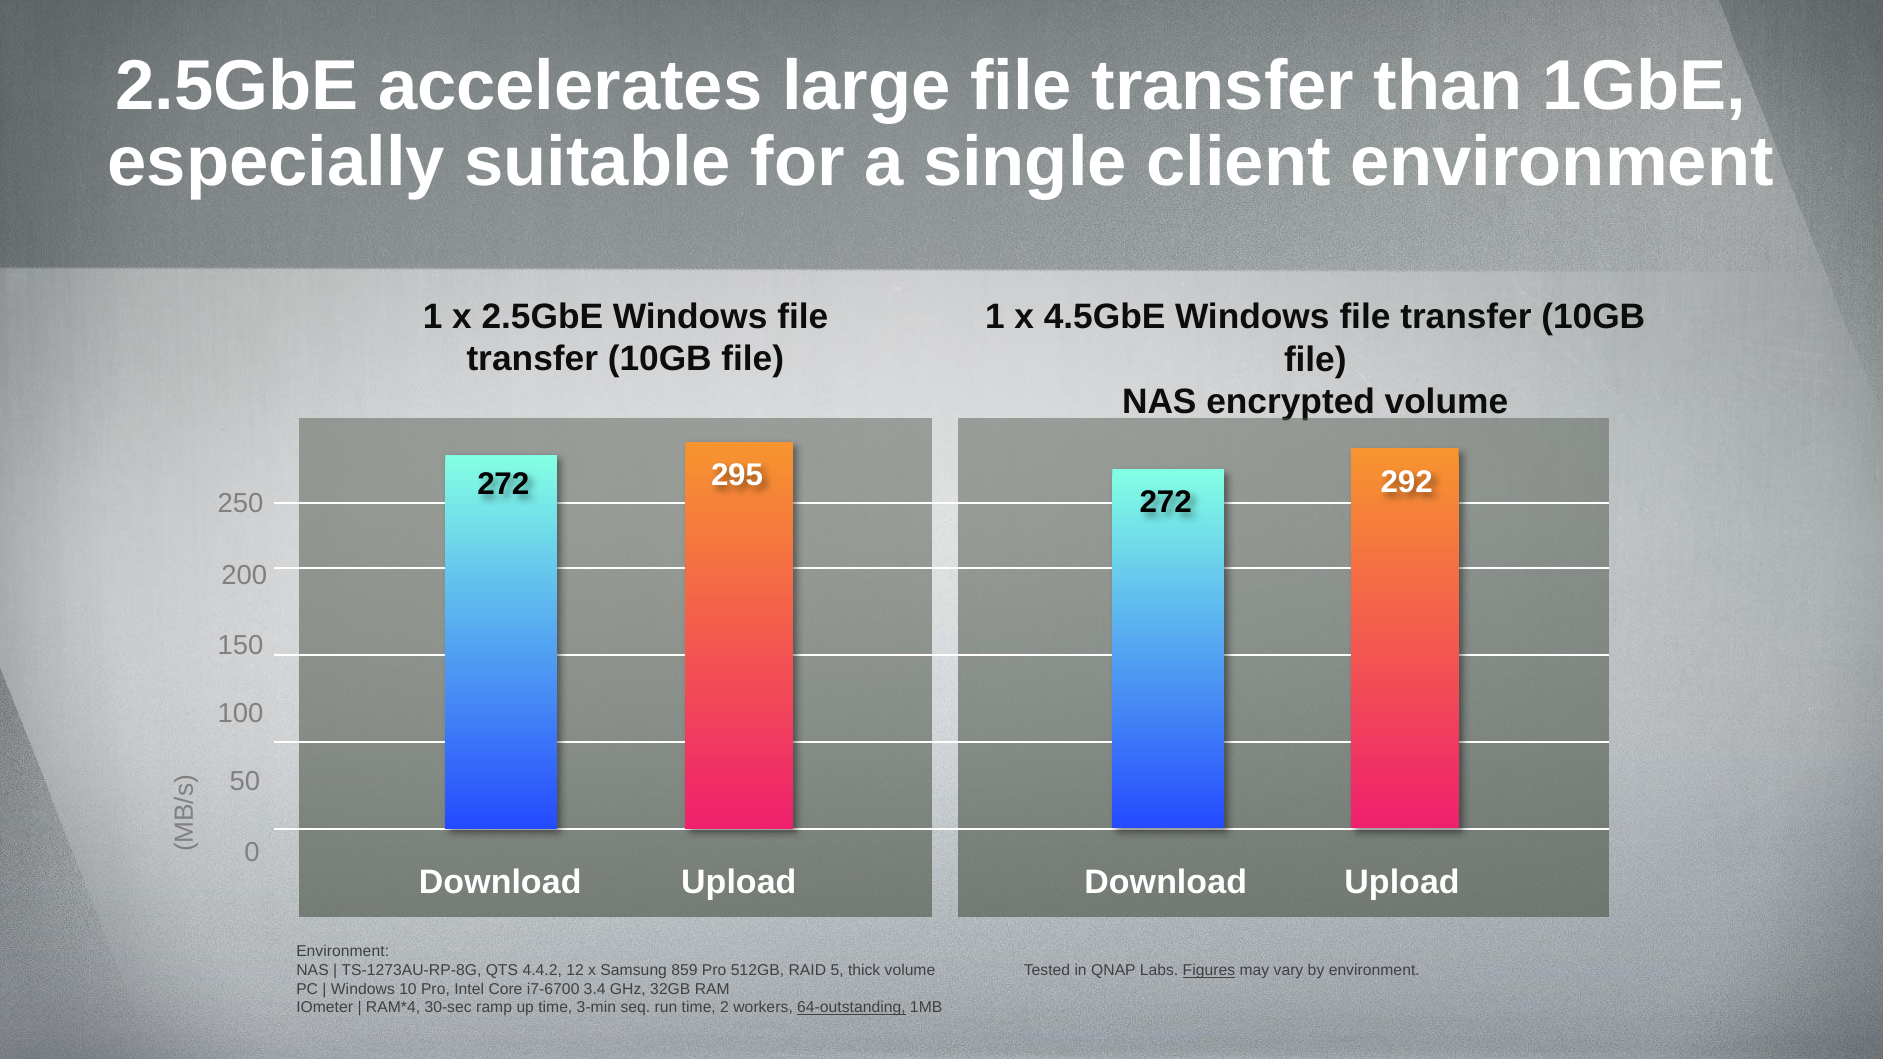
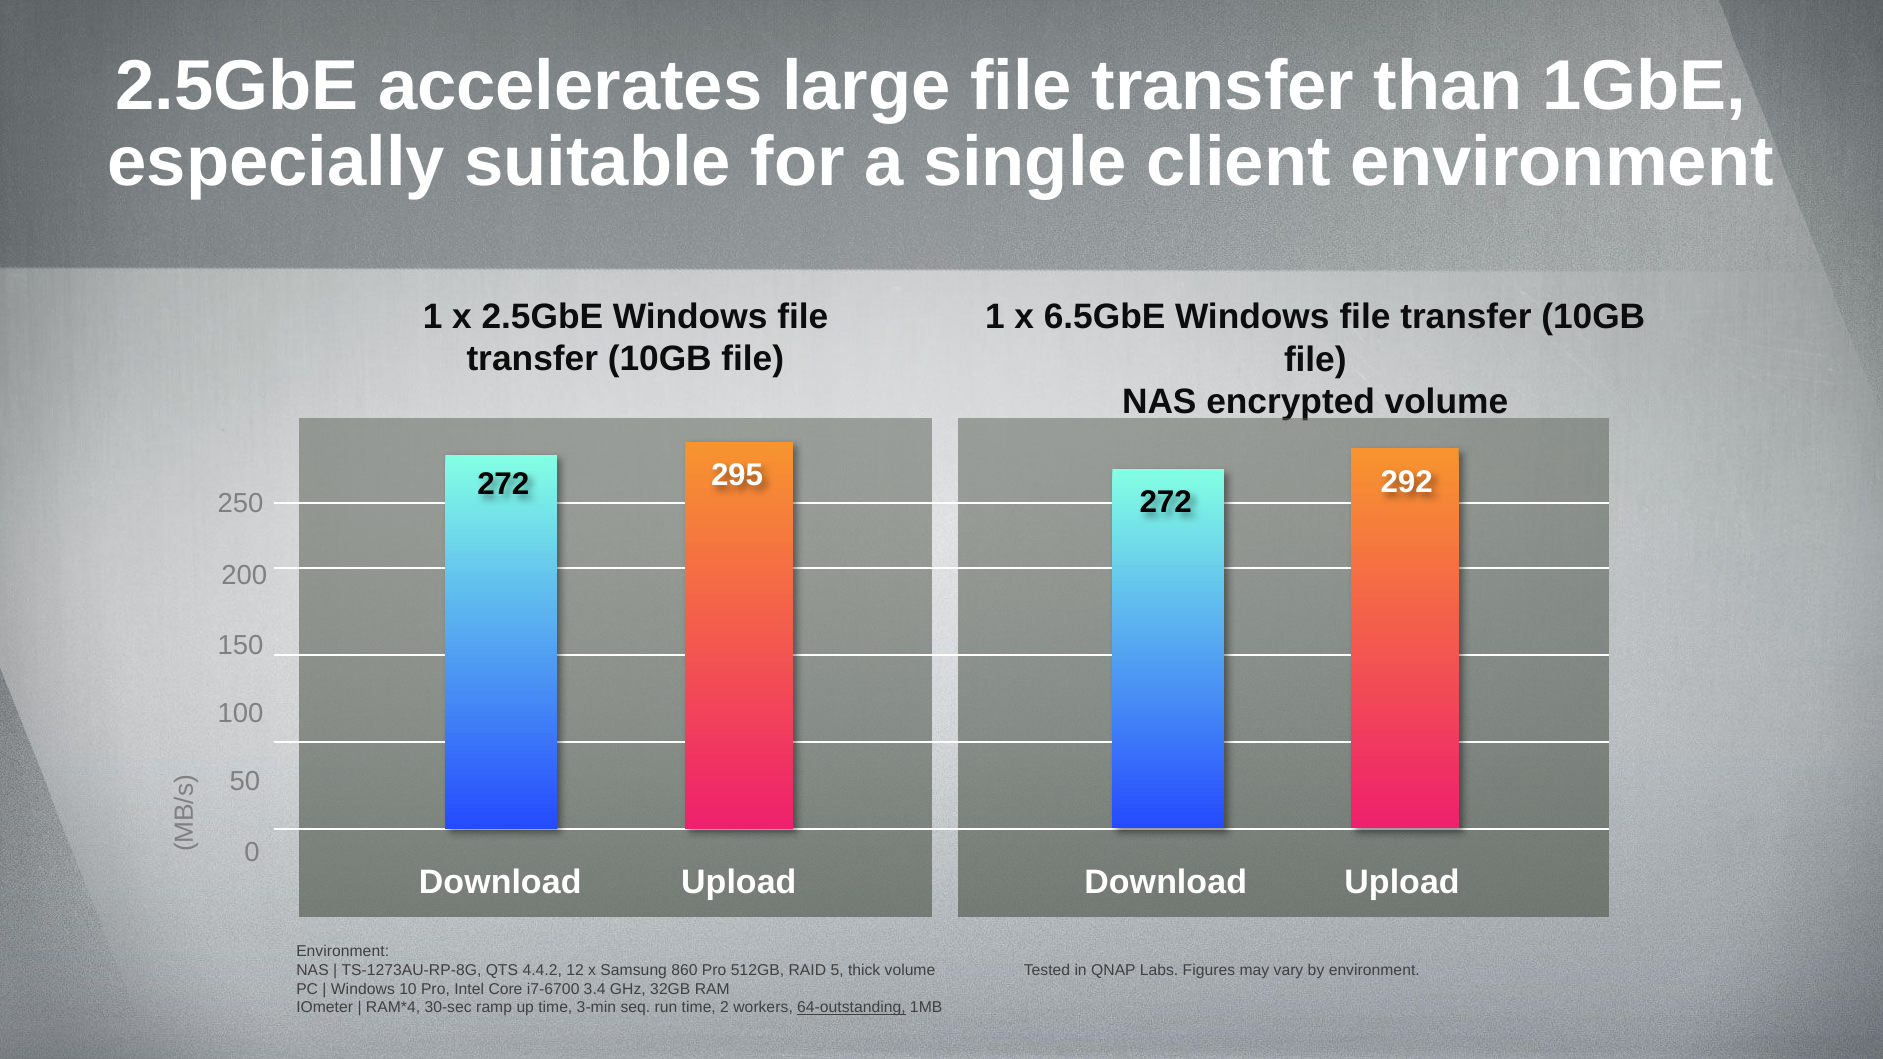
4.5GbE: 4.5GbE -> 6.5GbE
859: 859 -> 860
Figures underline: present -> none
